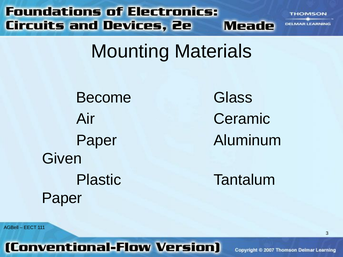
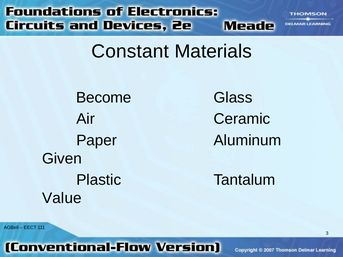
Mounting: Mounting -> Constant
Paper at (62, 198): Paper -> Value
